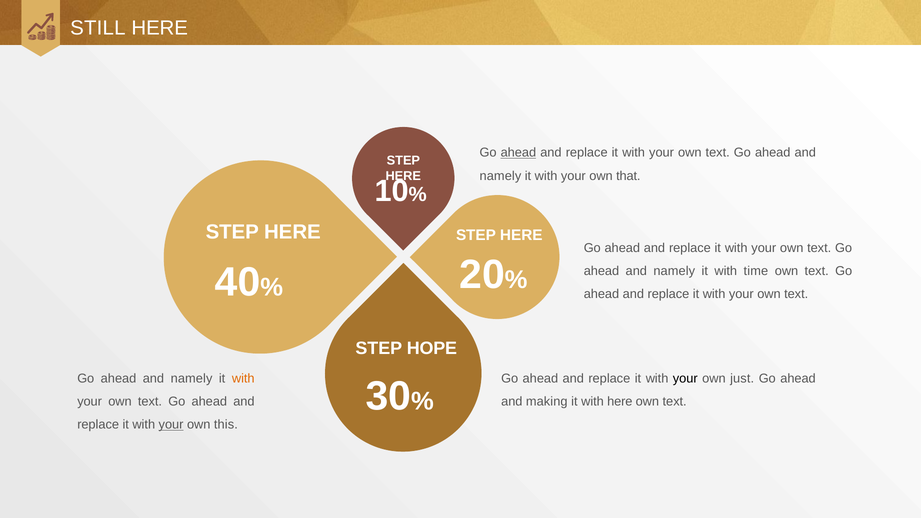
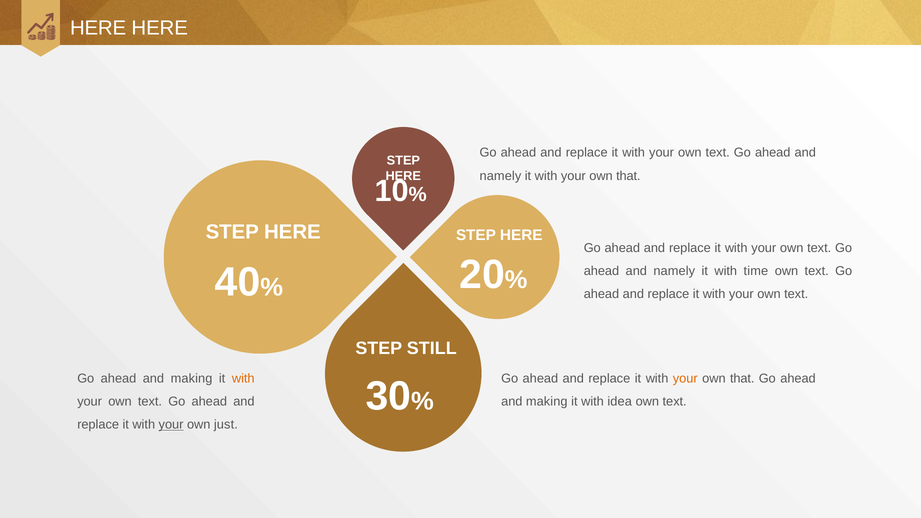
STILL at (98, 28): STILL -> HERE
ahead at (518, 153) underline: present -> none
HOPE: HOPE -> STILL
namely at (192, 379): namely -> making
your at (685, 379) colour: black -> orange
just at (742, 379): just -> that
with here: here -> idea
this: this -> just
